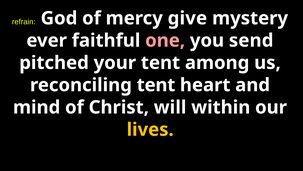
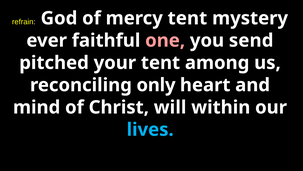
mercy give: give -> tent
reconciling tent: tent -> only
lives colour: yellow -> light blue
